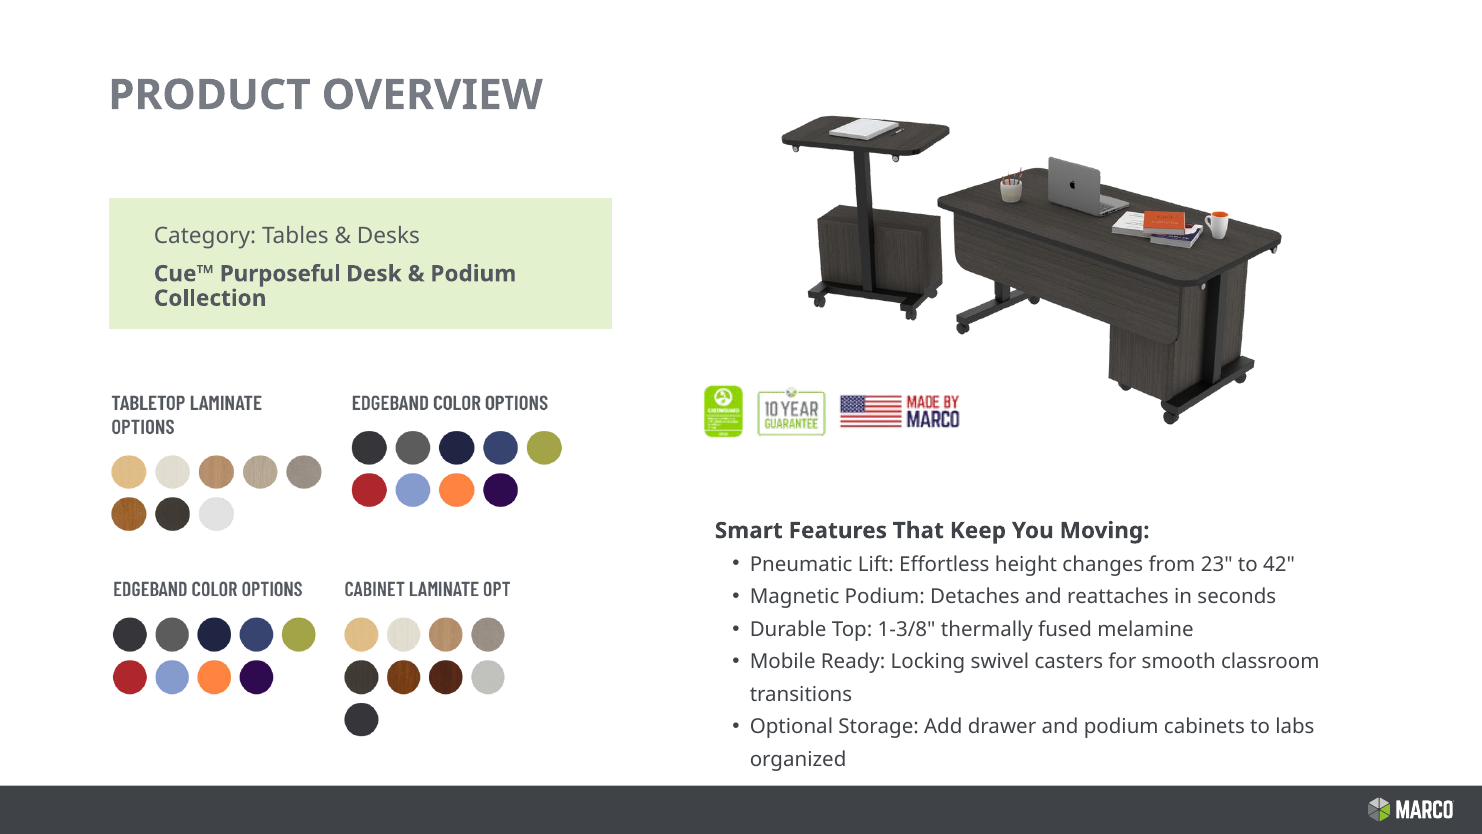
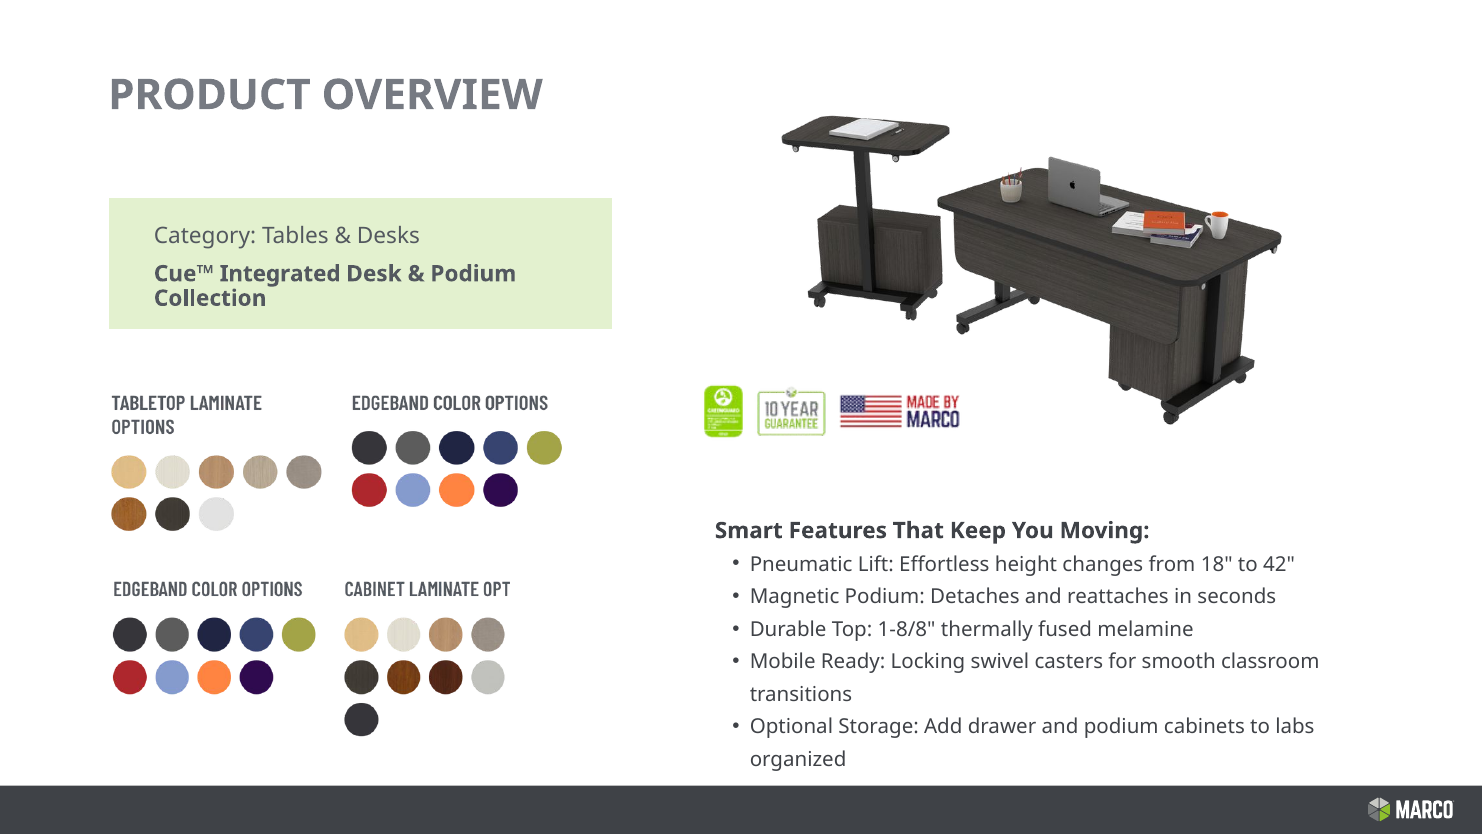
Purposeful: Purposeful -> Integrated
23: 23 -> 18
1-3/8: 1-3/8 -> 1-8/8
